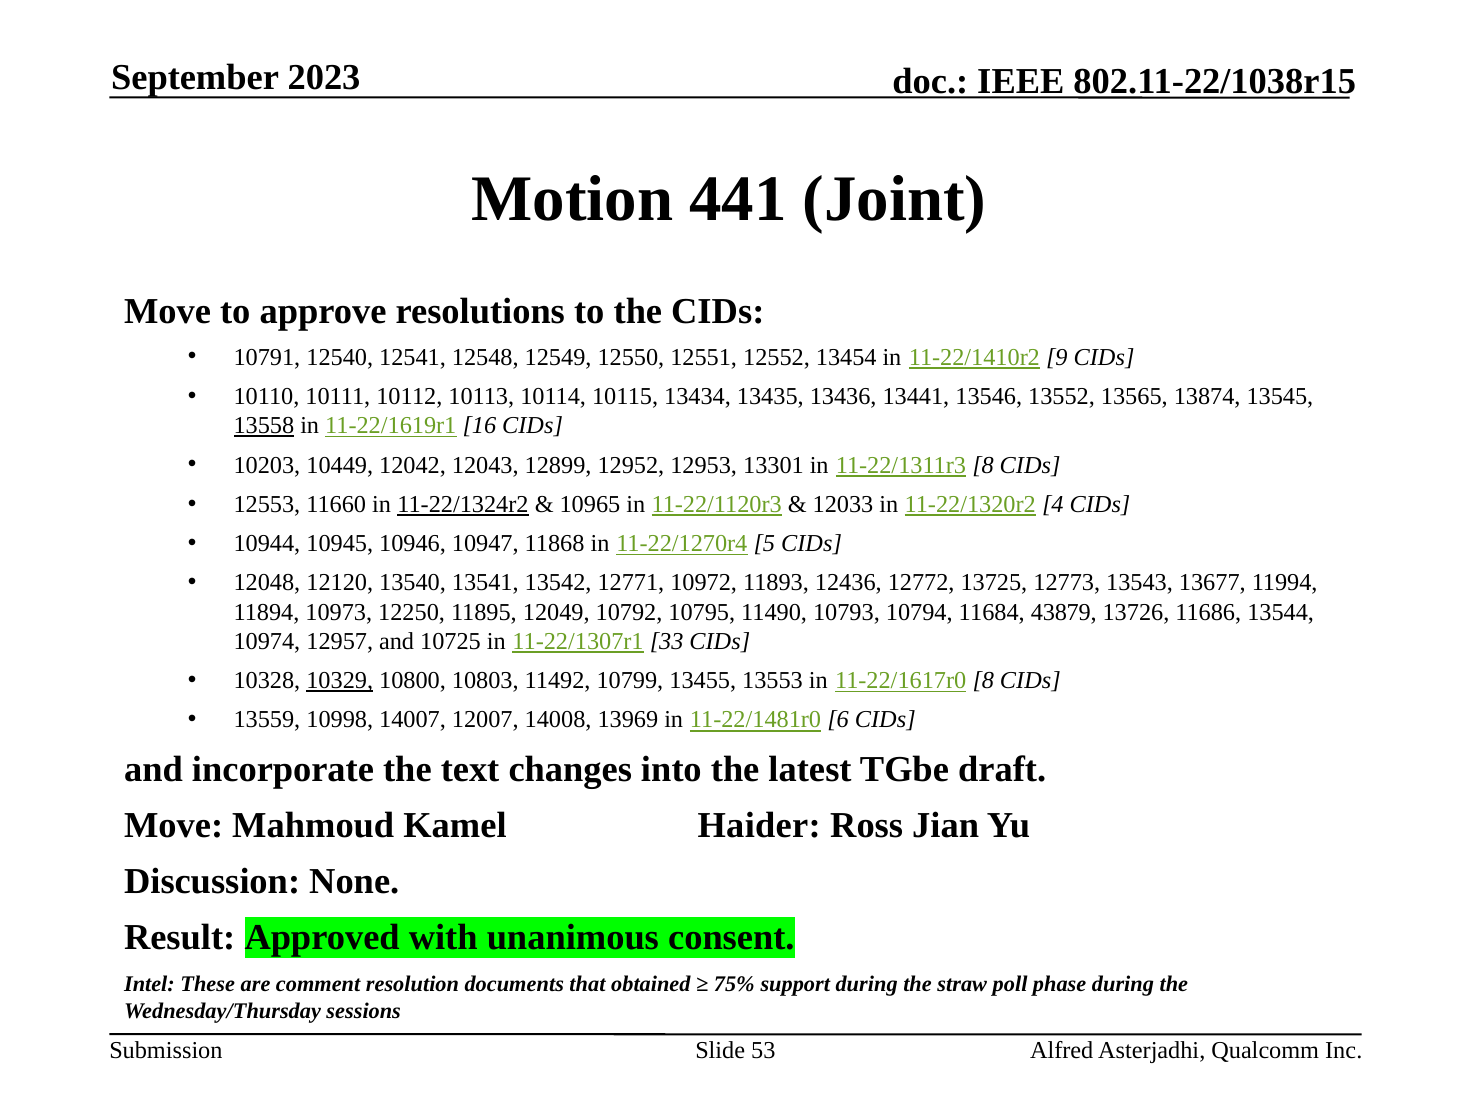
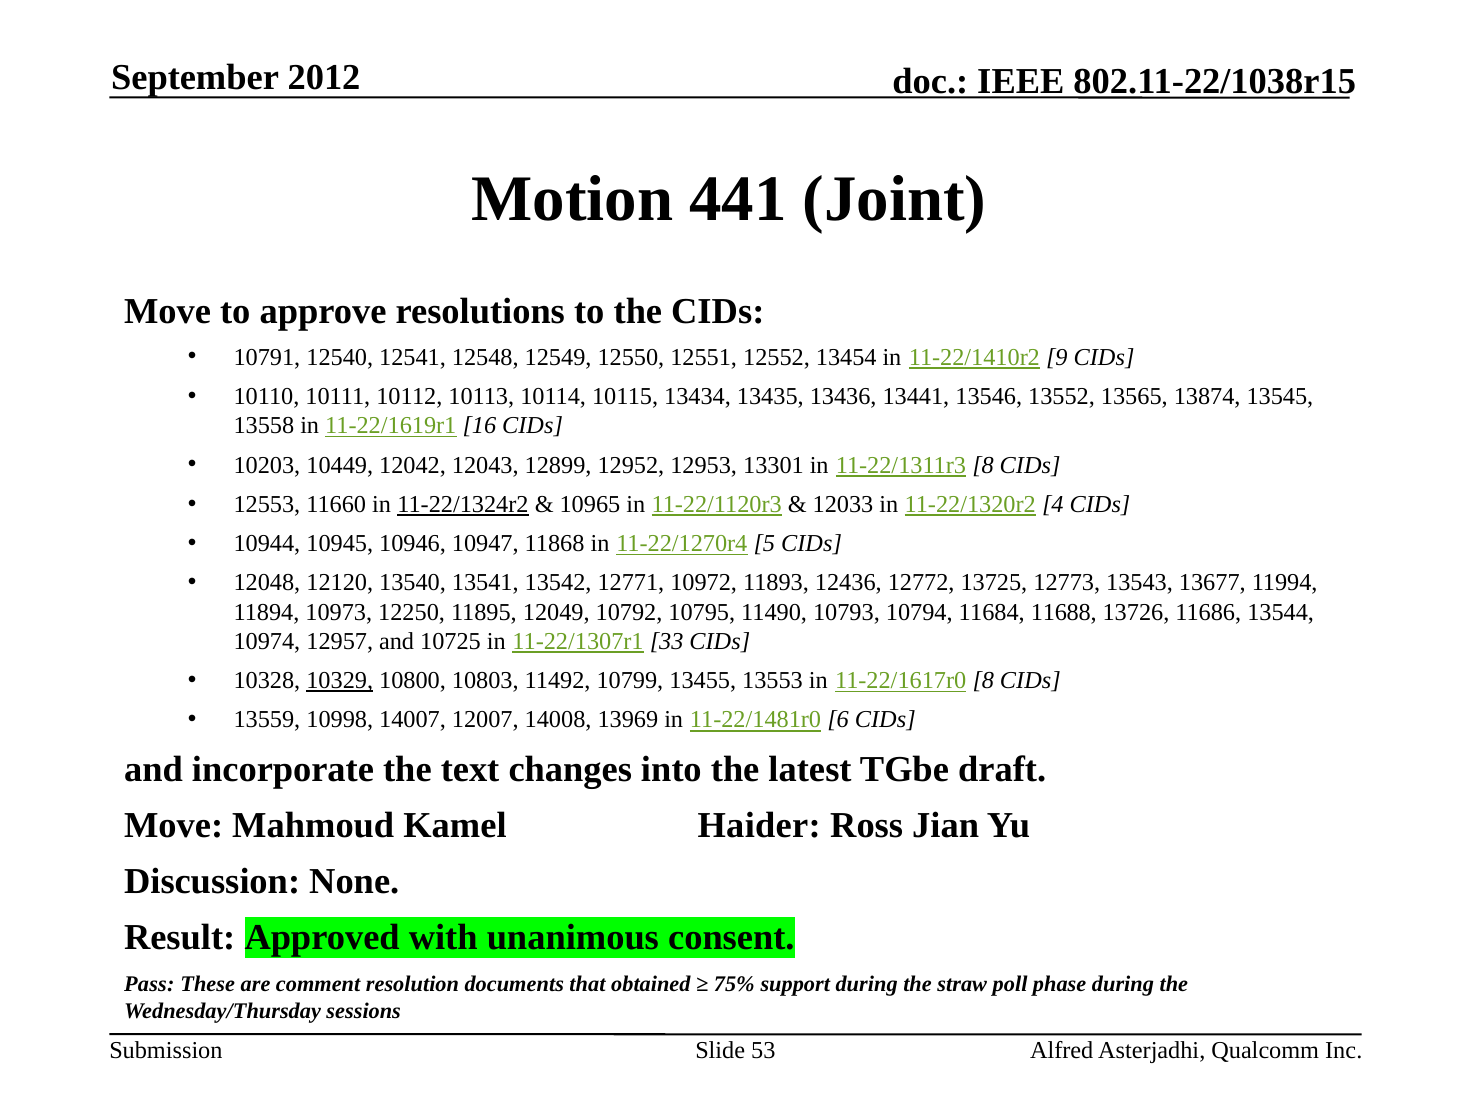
2023: 2023 -> 2012
13558 underline: present -> none
43879: 43879 -> 11688
Intel: Intel -> Pass
